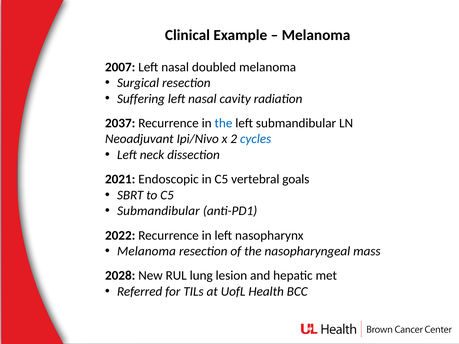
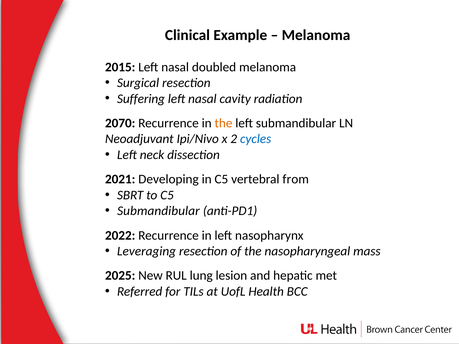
2007: 2007 -> 2015
2037: 2037 -> 2070
the at (223, 123) colour: blue -> orange
Endoscopic: Endoscopic -> Developing
goals: goals -> from
Melanoma at (146, 251): Melanoma -> Leveraging
2028: 2028 -> 2025
